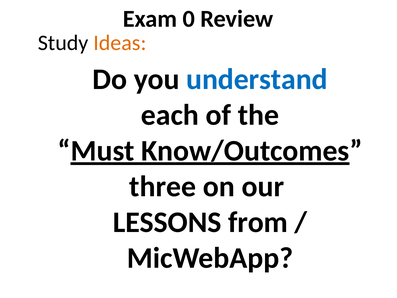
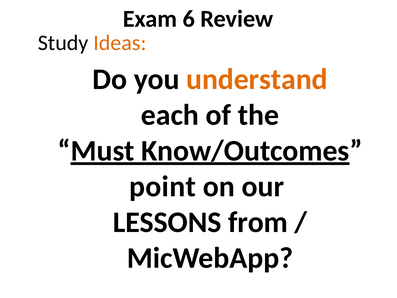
0: 0 -> 6
understand colour: blue -> orange
three: three -> point
